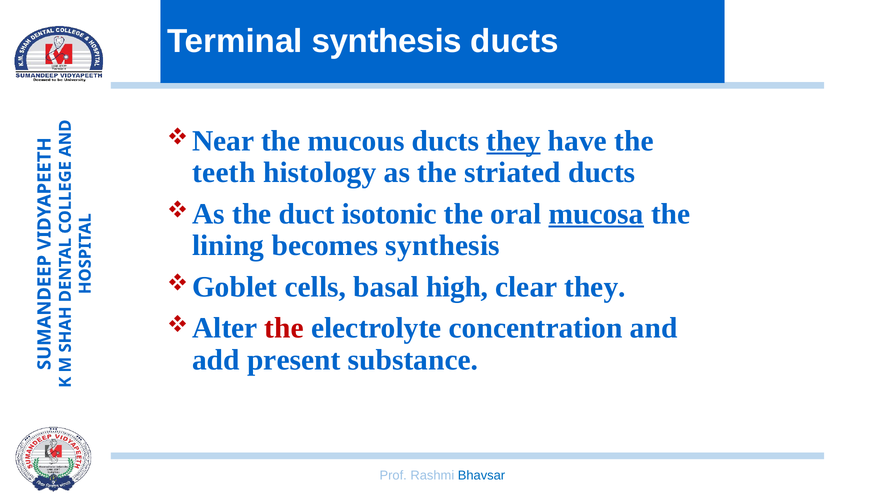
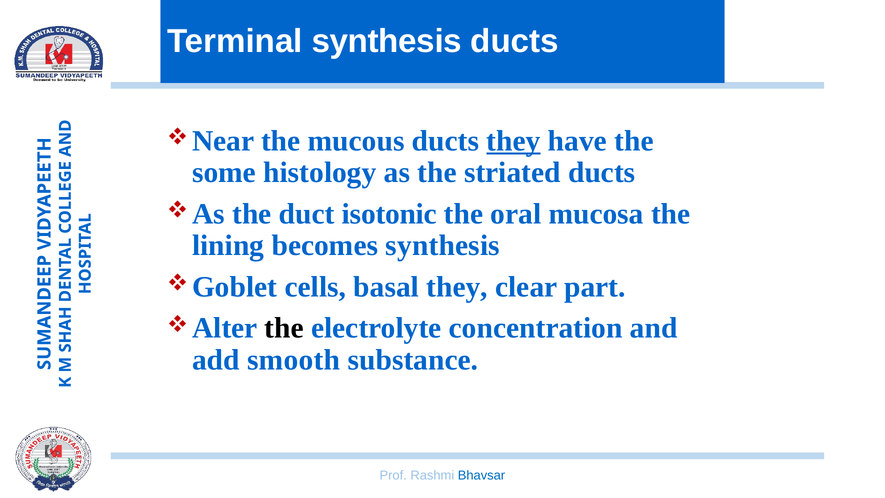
teeth: teeth -> some
mucosa underline: present -> none
basal high: high -> they
clear they: they -> part
the at (284, 328) colour: red -> black
present: present -> smooth
